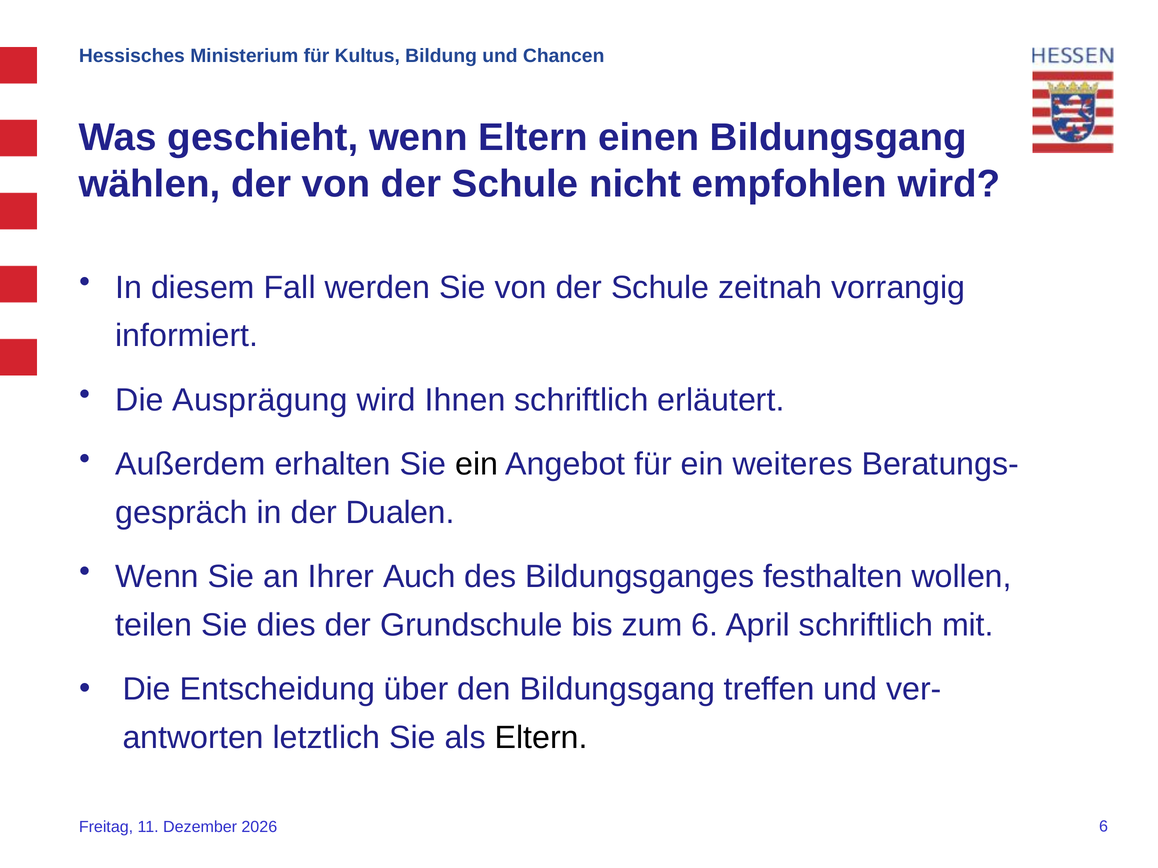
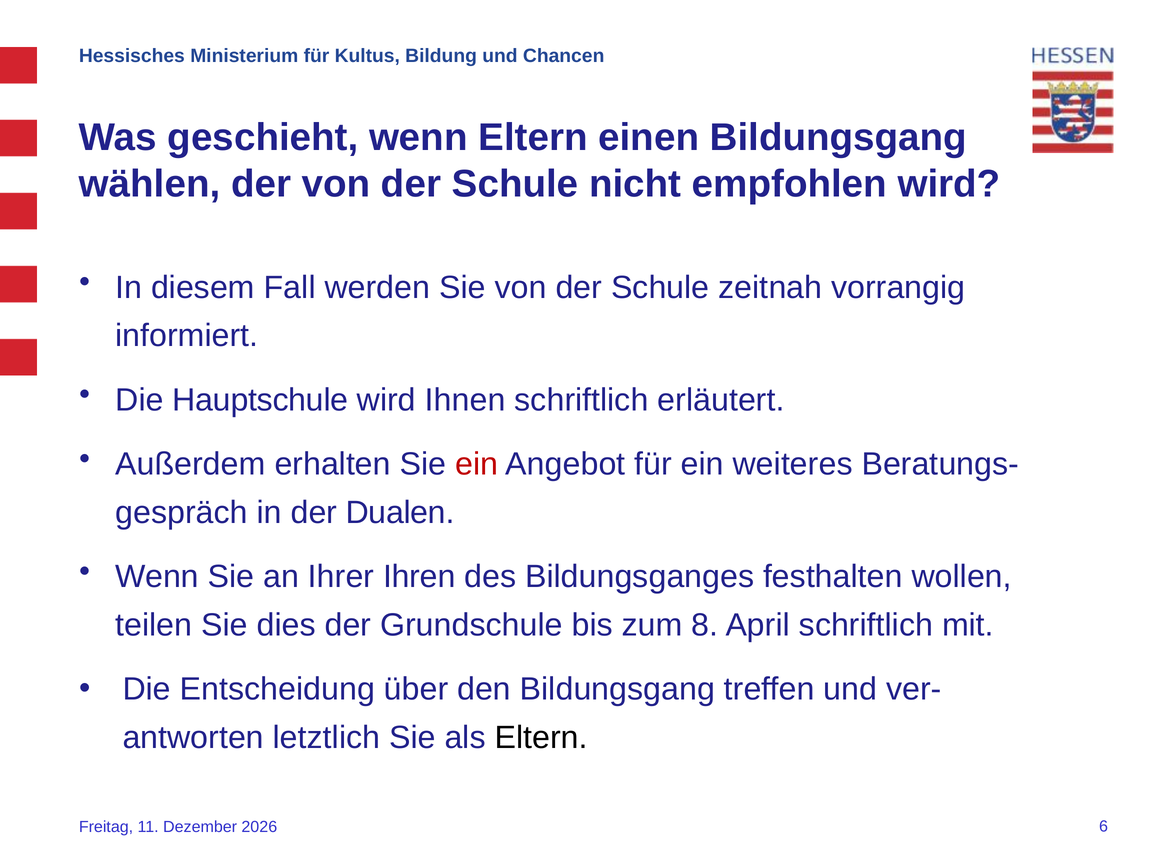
Ausprägung: Ausprägung -> Hauptschule
ein at (477, 465) colour: black -> red
Auch: Auch -> Ihren
zum 6: 6 -> 8
